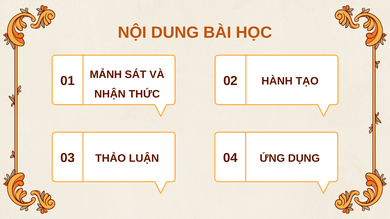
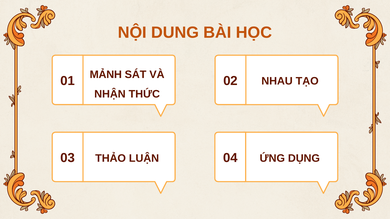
HÀNH: HÀNH -> NHAU
